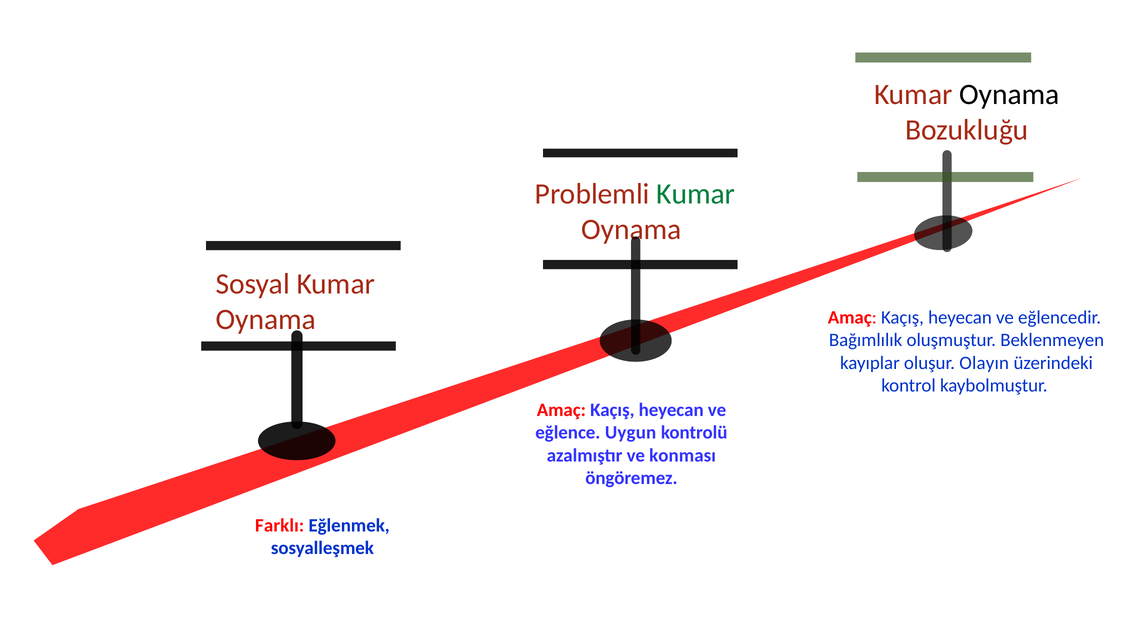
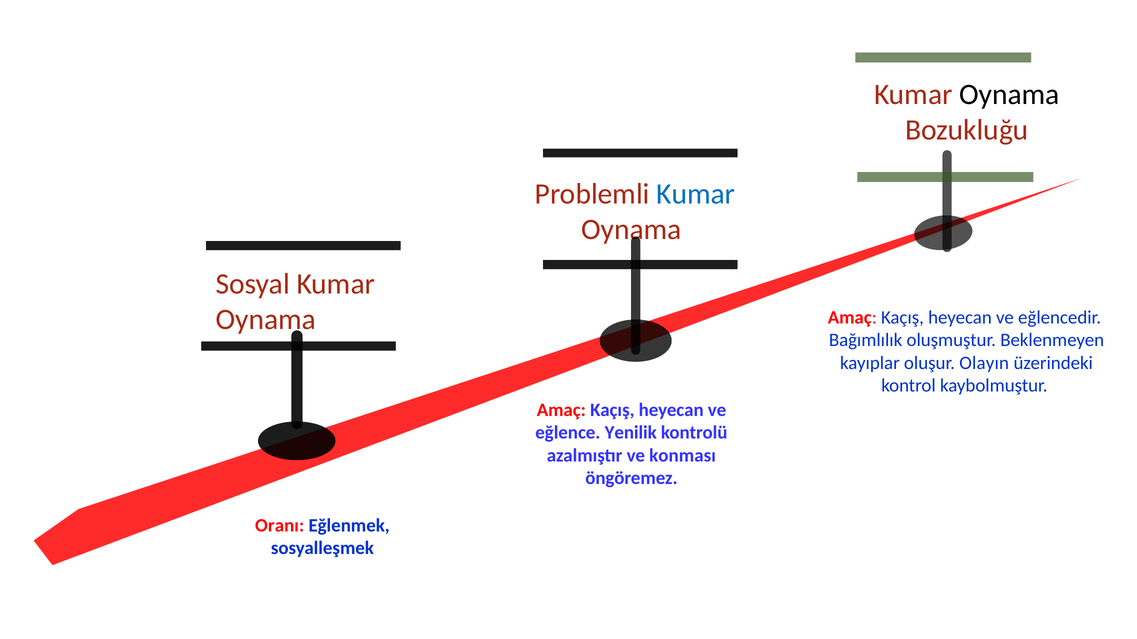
Kumar at (696, 194) colour: green -> blue
Uygun: Uygun -> Yenilik
Farklı: Farklı -> Oranı
